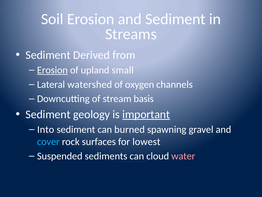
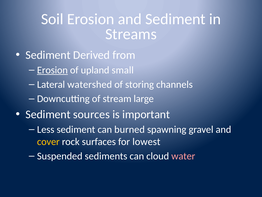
oxygen: oxygen -> storing
basis: basis -> large
geology: geology -> sources
important underline: present -> none
Into: Into -> Less
cover colour: light blue -> yellow
